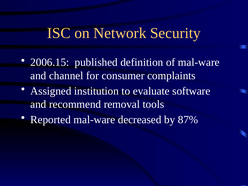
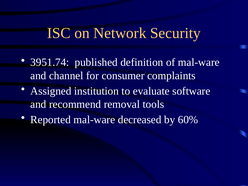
2006.15: 2006.15 -> 3951.74
87%: 87% -> 60%
